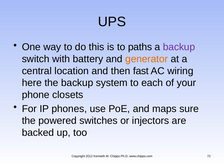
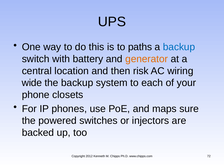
backup at (179, 47) colour: purple -> blue
fast: fast -> risk
here: here -> wide
